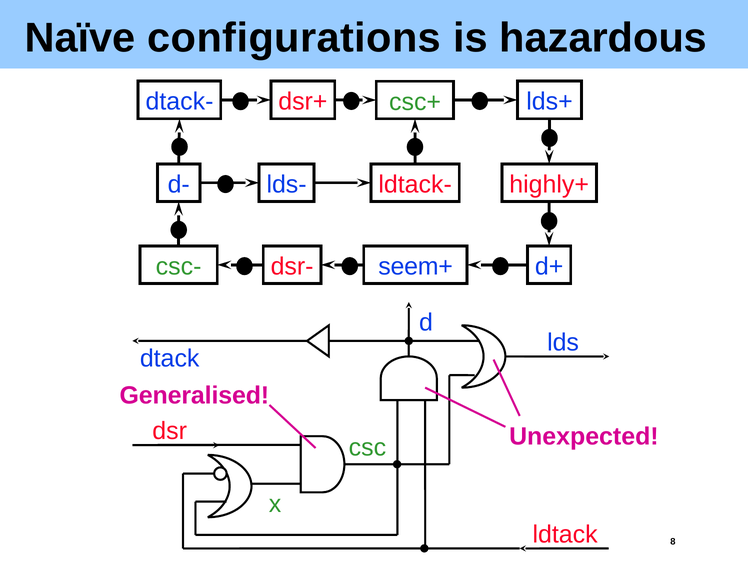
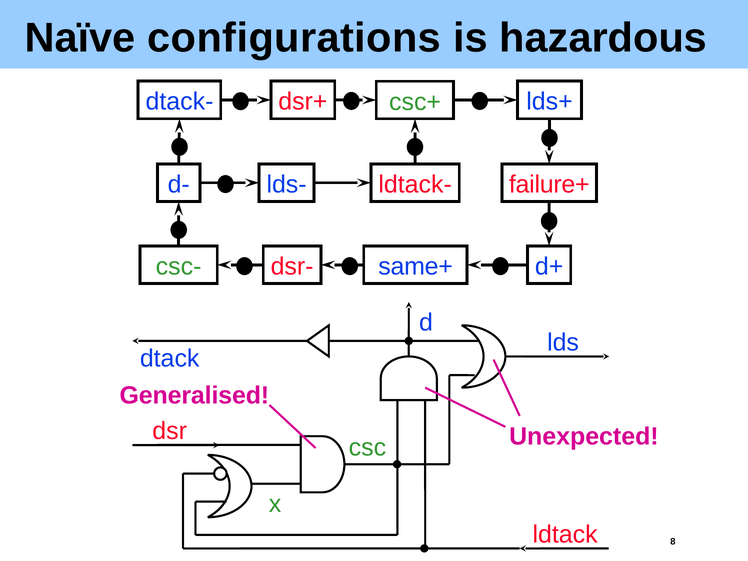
highly+: highly+ -> failure+
seem+: seem+ -> same+
